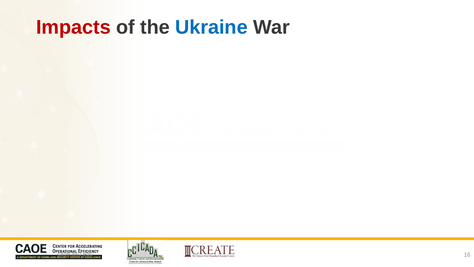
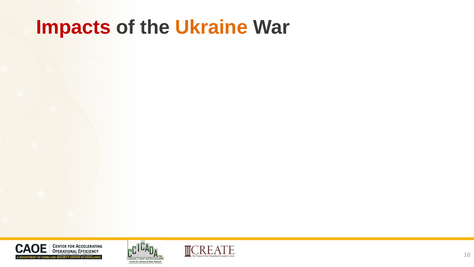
Ukraine colour: blue -> orange
